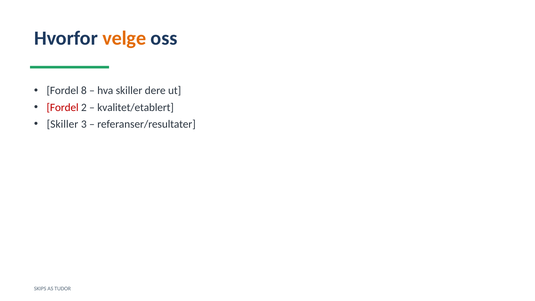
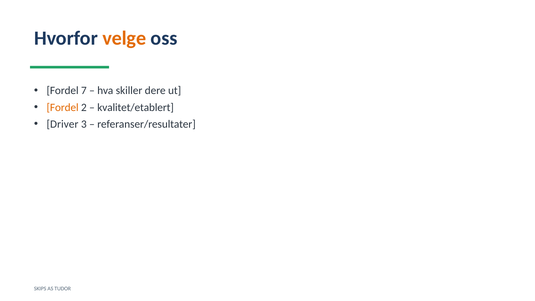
8: 8 -> 7
Fordel at (63, 107) colour: red -> orange
Skiller at (63, 124): Skiller -> Driver
